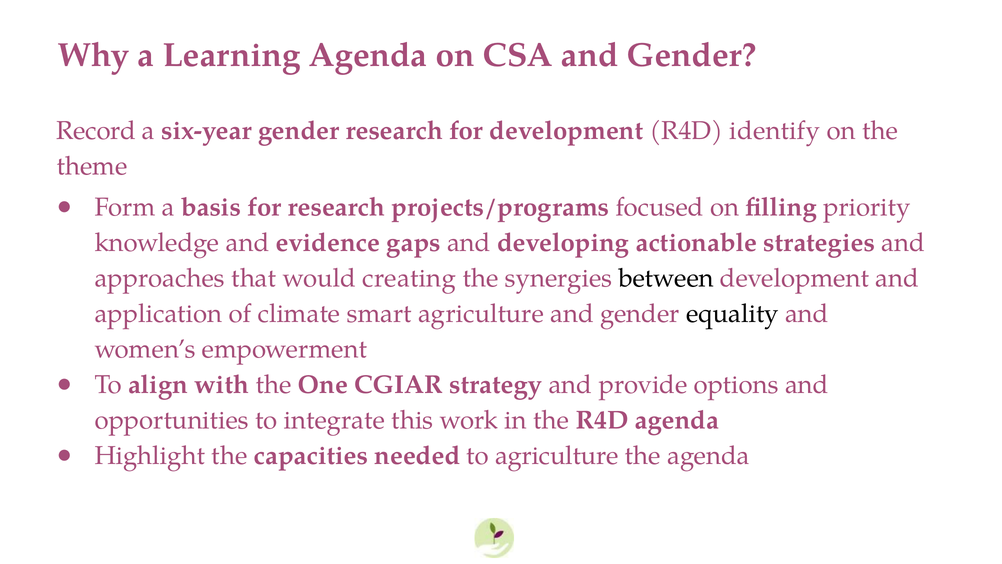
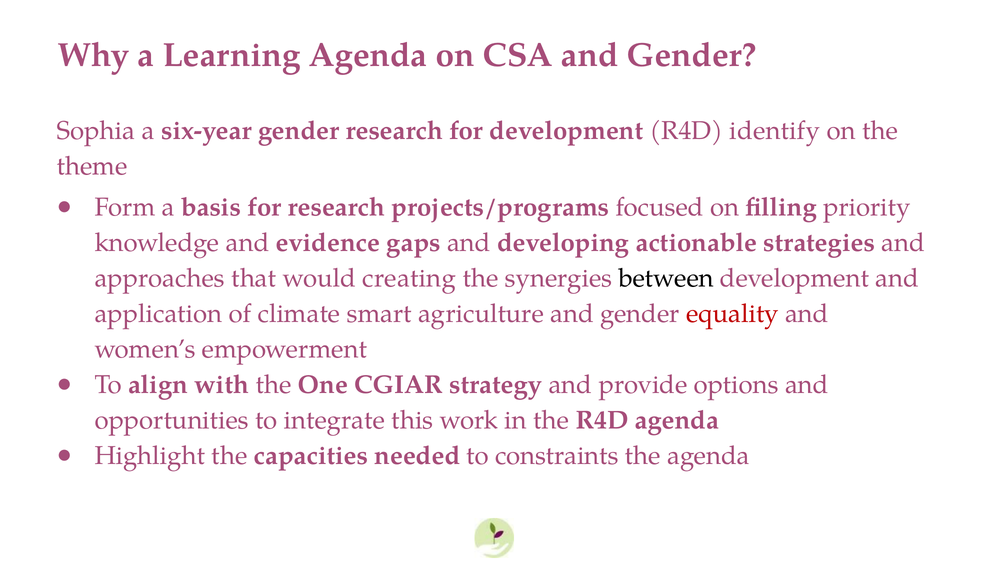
Record: Record -> Sophia
equality colour: black -> red
to agriculture: agriculture -> constraints
